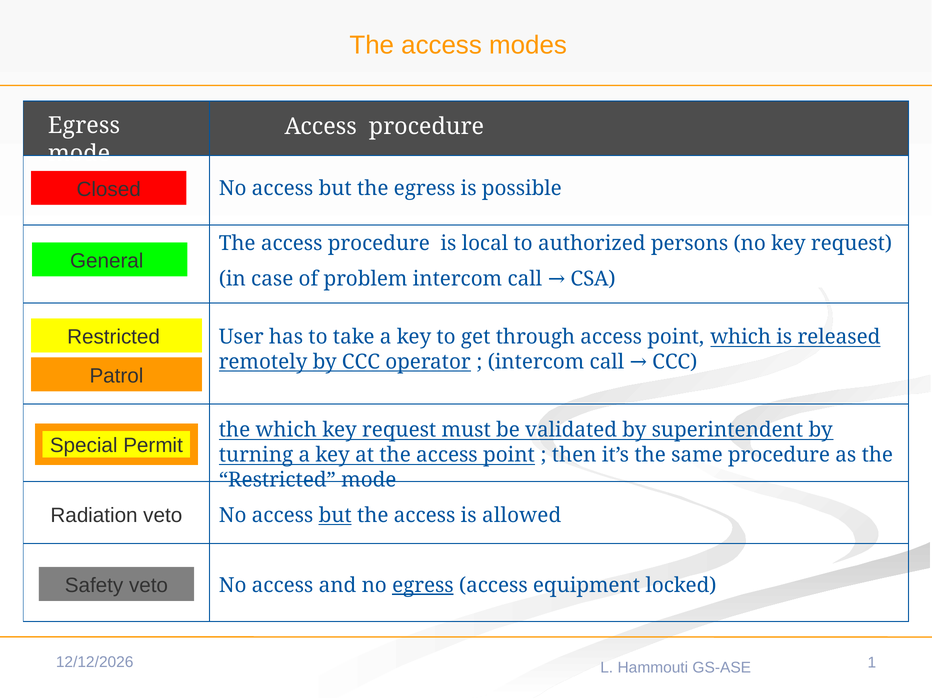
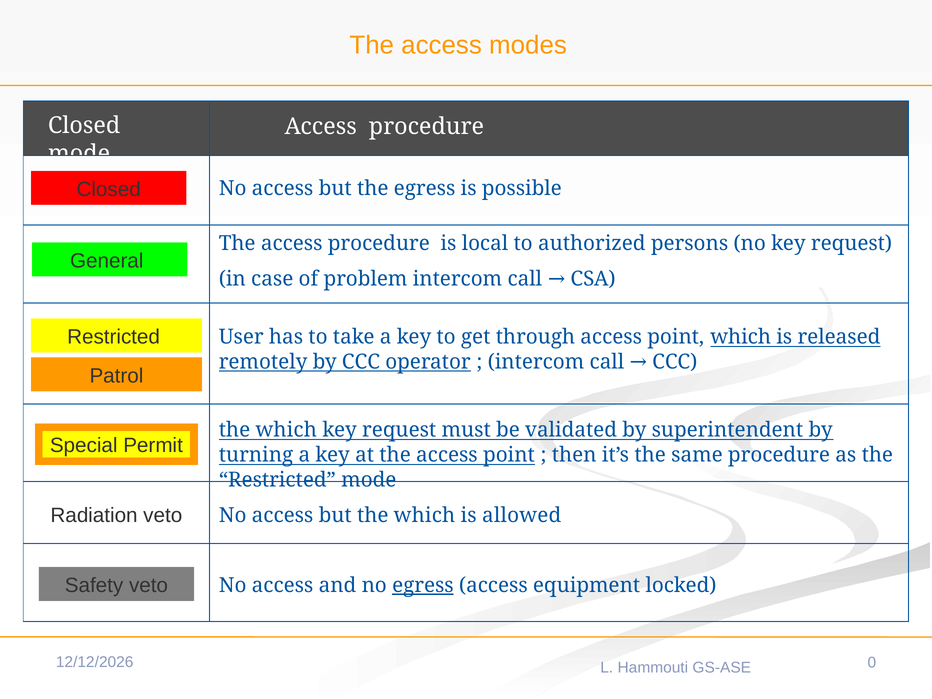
Egress at (84, 126): Egress -> Closed
but at (335, 516) underline: present -> none
access at (425, 516): access -> which
1: 1 -> 0
